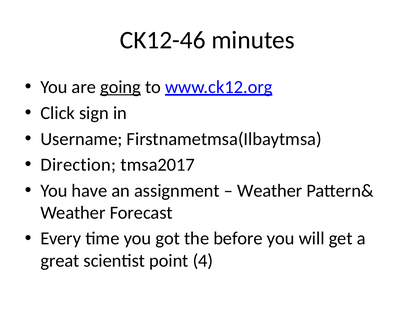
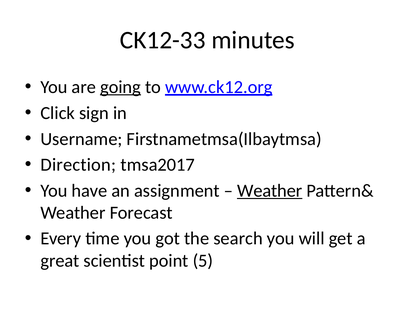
CK12-46: CK12-46 -> CK12-33
Weather at (270, 191) underline: none -> present
before: before -> search
4: 4 -> 5
